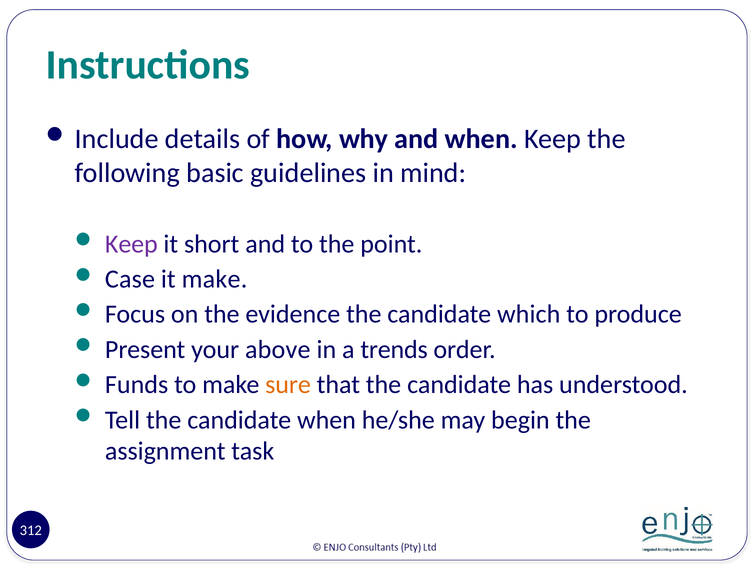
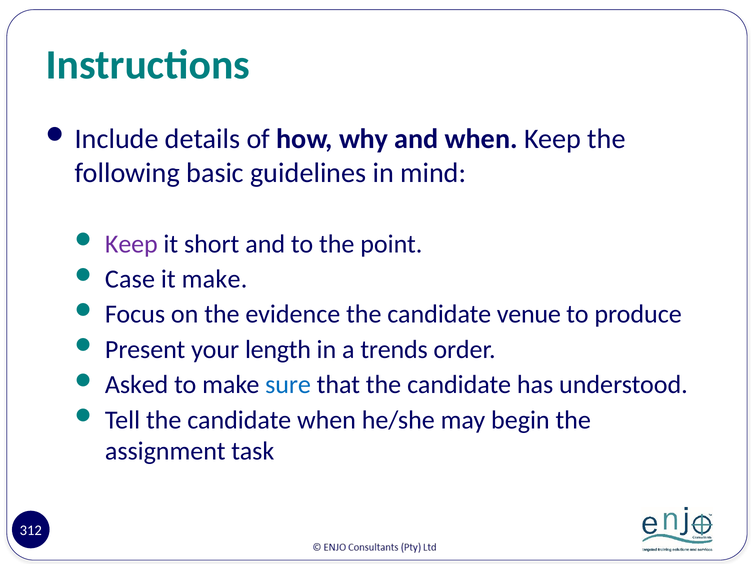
which: which -> venue
above: above -> length
Funds: Funds -> Asked
sure colour: orange -> blue
